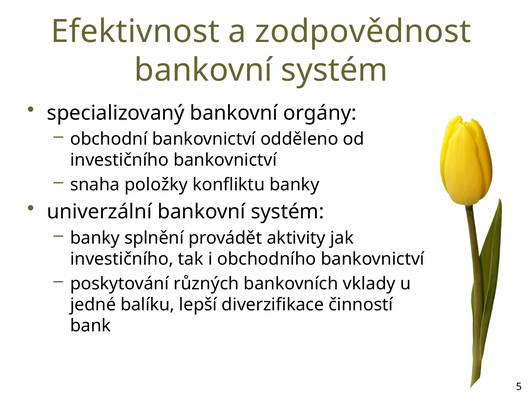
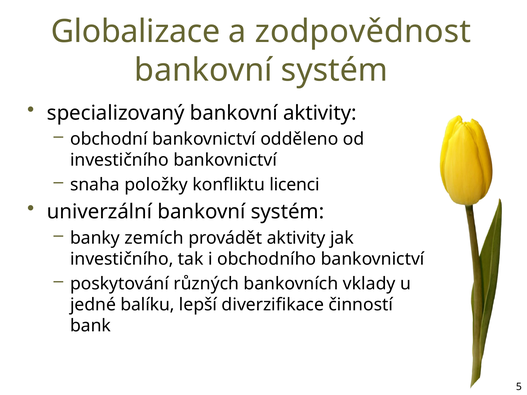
Efektivnost: Efektivnost -> Globalizace
bankovní orgány: orgány -> aktivity
konfliktu banky: banky -> licenci
splnění: splnění -> zemích
